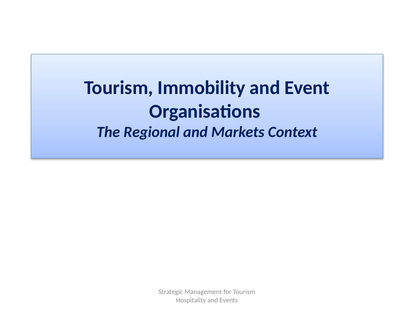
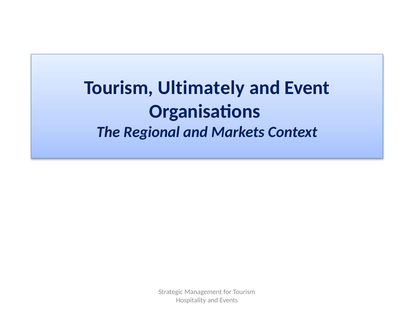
Immobility: Immobility -> Ultimately
